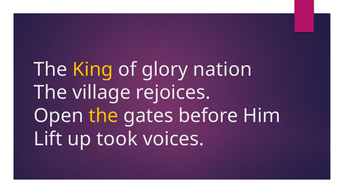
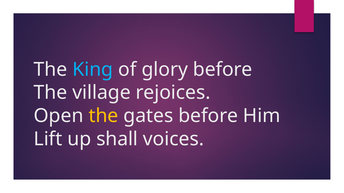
King colour: yellow -> light blue
glory nation: nation -> before
took: took -> shall
